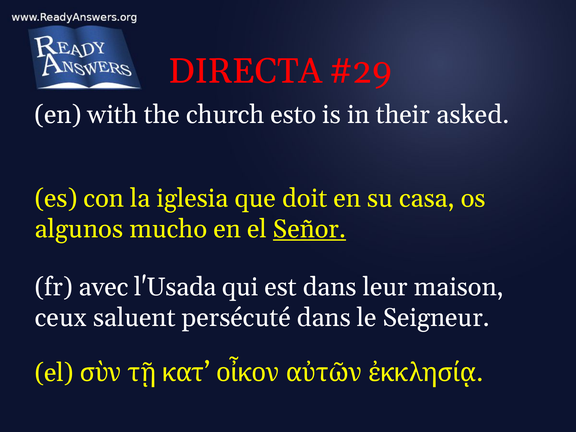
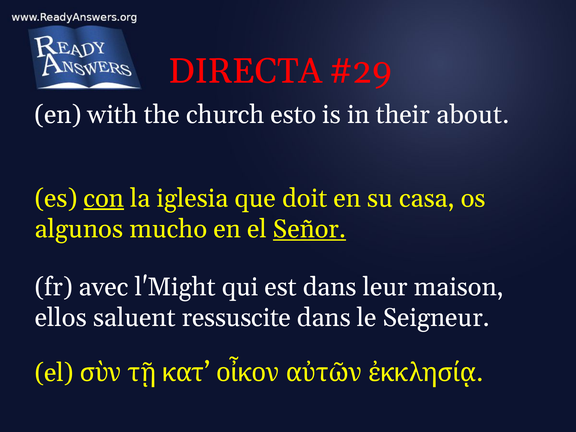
asked: asked -> about
con underline: none -> present
l'Usada: l'Usada -> l'Might
ceux: ceux -> ellos
persécuté: persécuté -> ressuscite
